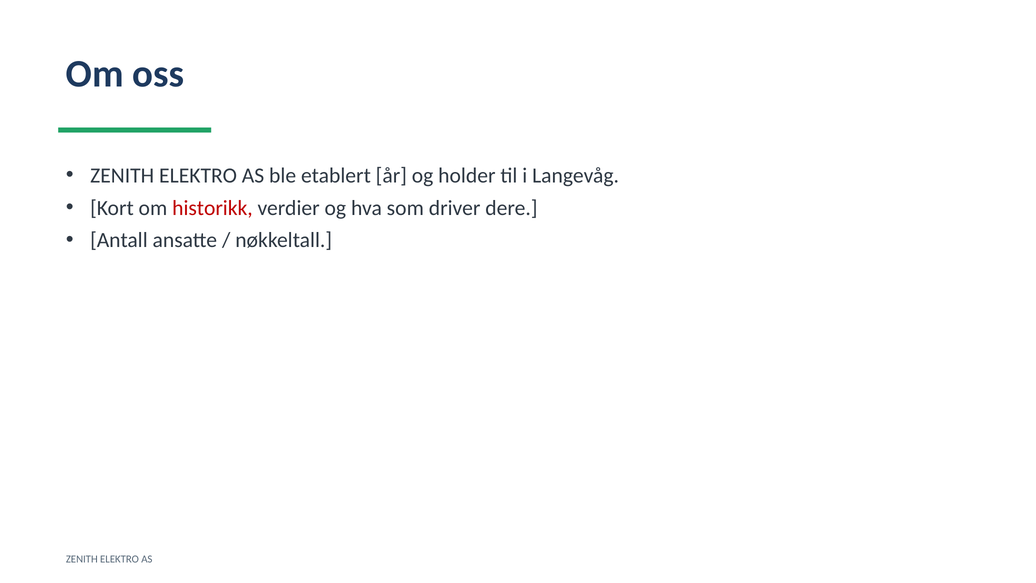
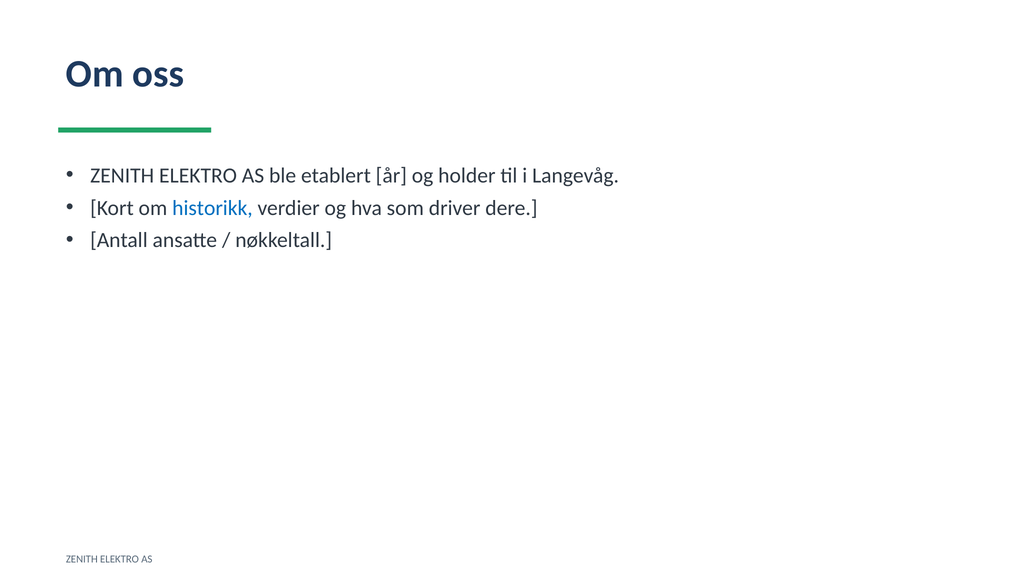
historikk colour: red -> blue
